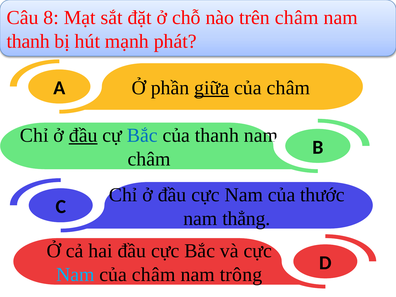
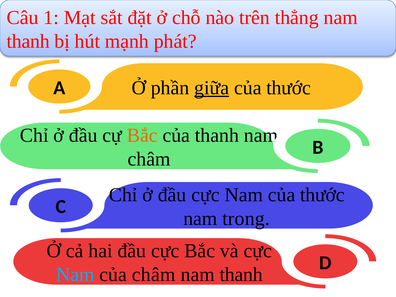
8: 8 -> 1
trên châm: châm -> thẳng
châm at (288, 88): châm -> thước
đầu at (83, 135) underline: present -> none
Bắc at (142, 135) colour: blue -> orange
thẳng: thẳng -> trong
trông at (241, 275): trông -> thanh
